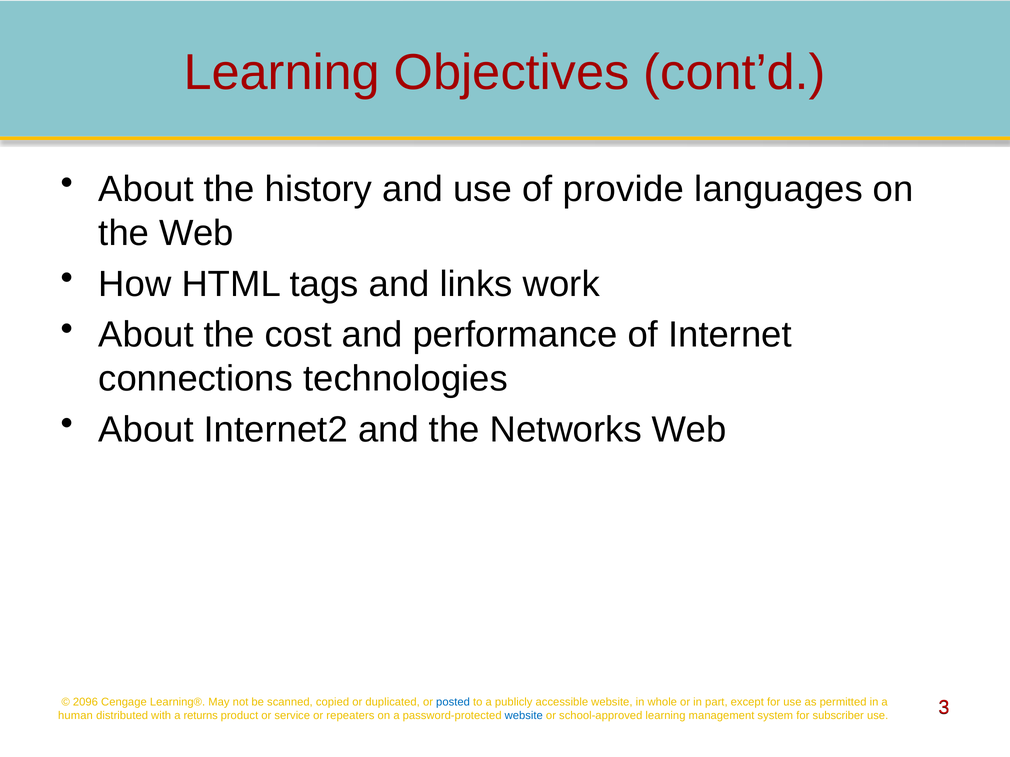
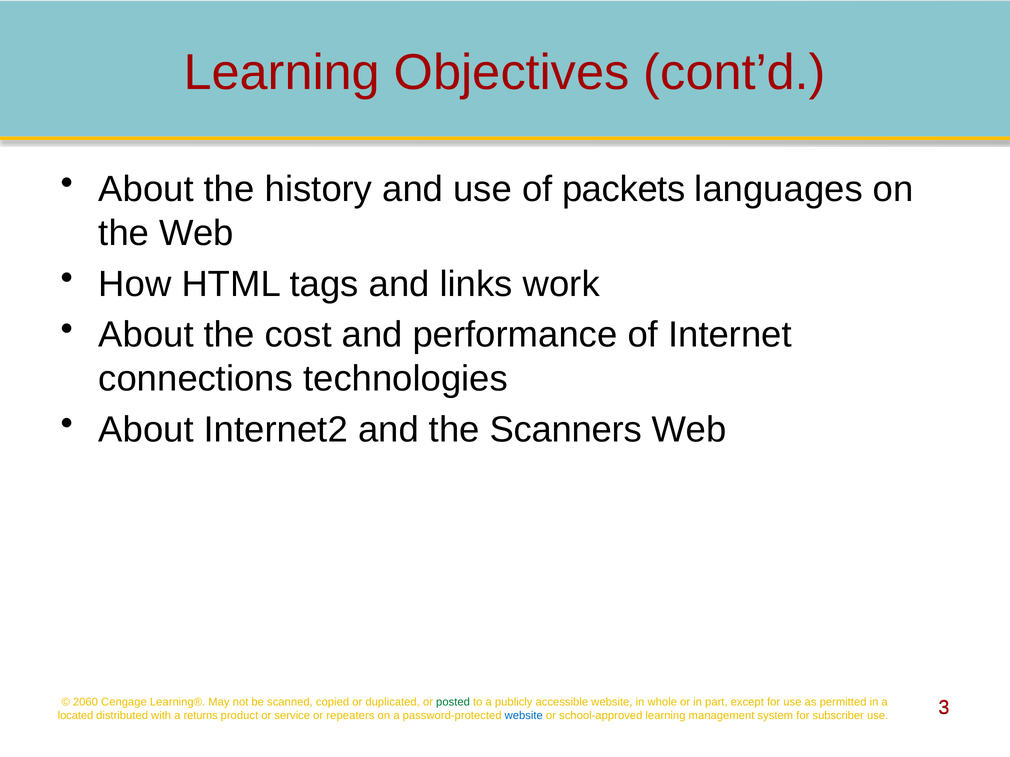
provide: provide -> packets
Networks: Networks -> Scanners
2096: 2096 -> 2060
posted colour: blue -> green
human: human -> located
